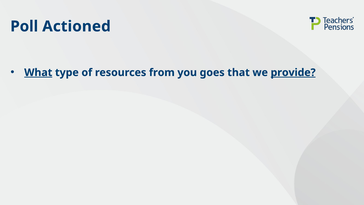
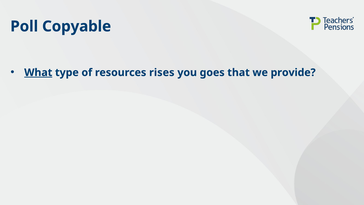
Actioned: Actioned -> Copyable
from: from -> rises
provide underline: present -> none
